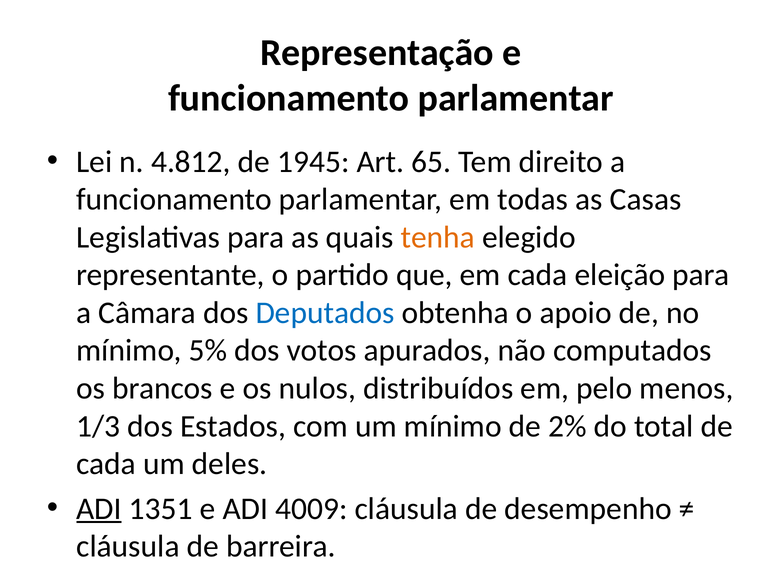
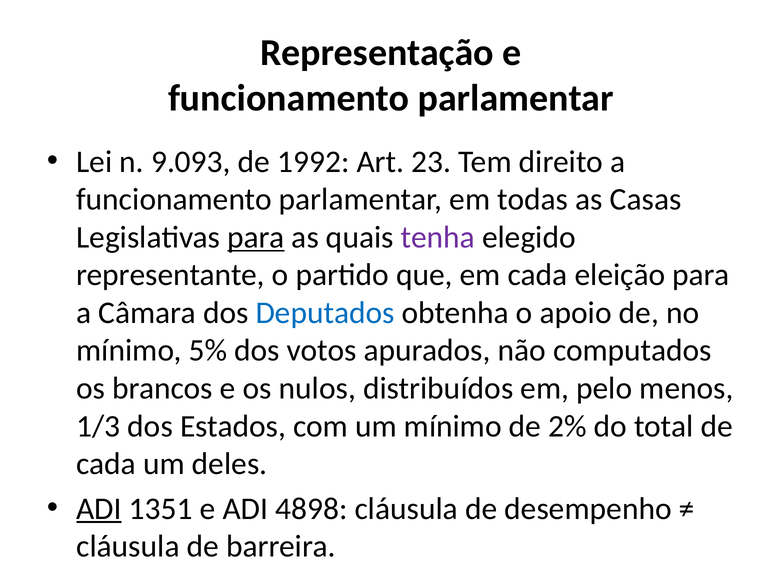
4.812: 4.812 -> 9.093
1945: 1945 -> 1992
65: 65 -> 23
para at (256, 237) underline: none -> present
tenha colour: orange -> purple
4009: 4009 -> 4898
